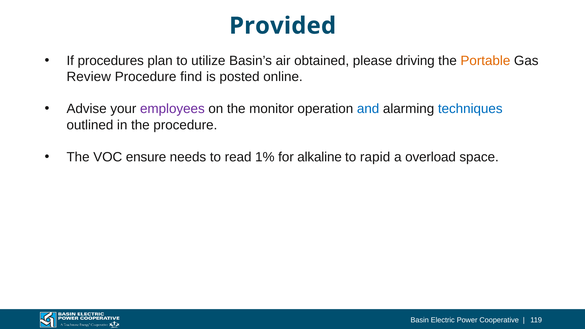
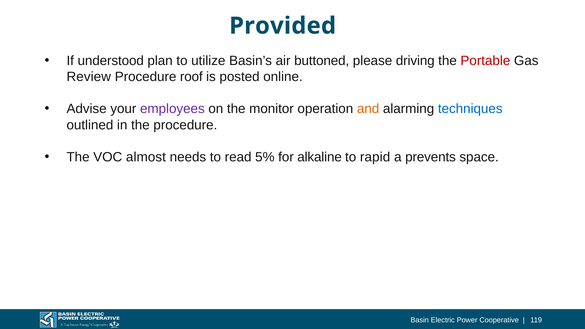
procedures: procedures -> understood
obtained: obtained -> buttoned
Portable colour: orange -> red
find: find -> roof
and colour: blue -> orange
ensure: ensure -> almost
1%: 1% -> 5%
overload: overload -> prevents
